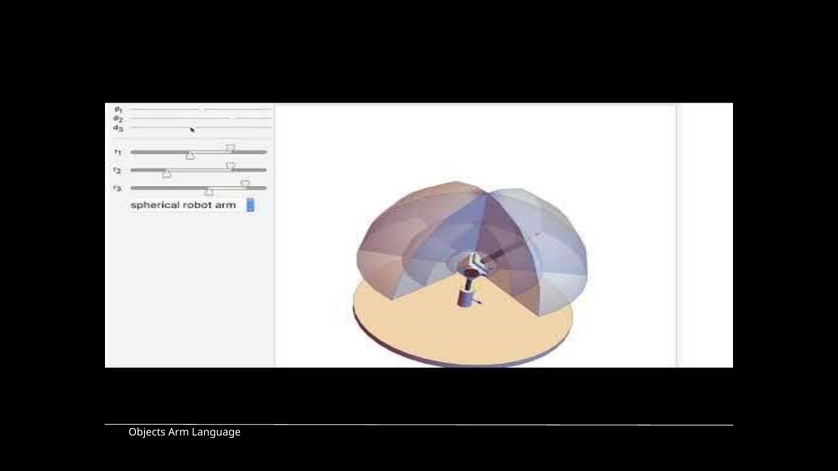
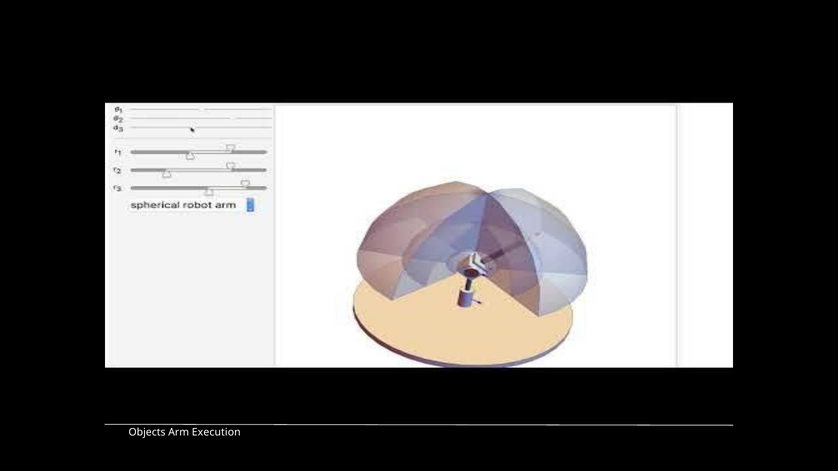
Language: Language -> Execution
